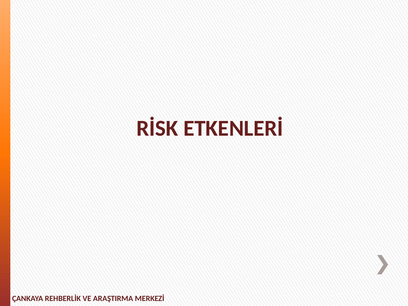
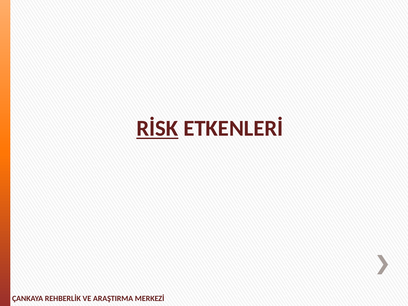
RİSK underline: none -> present
